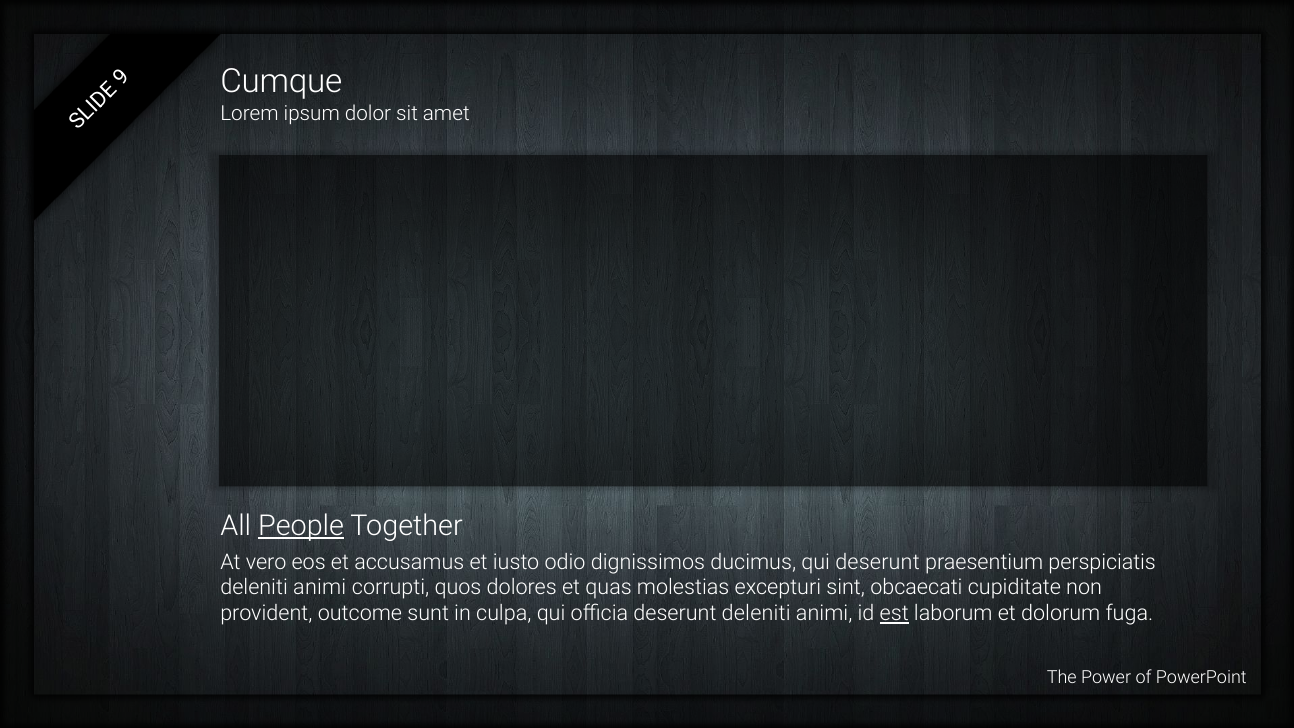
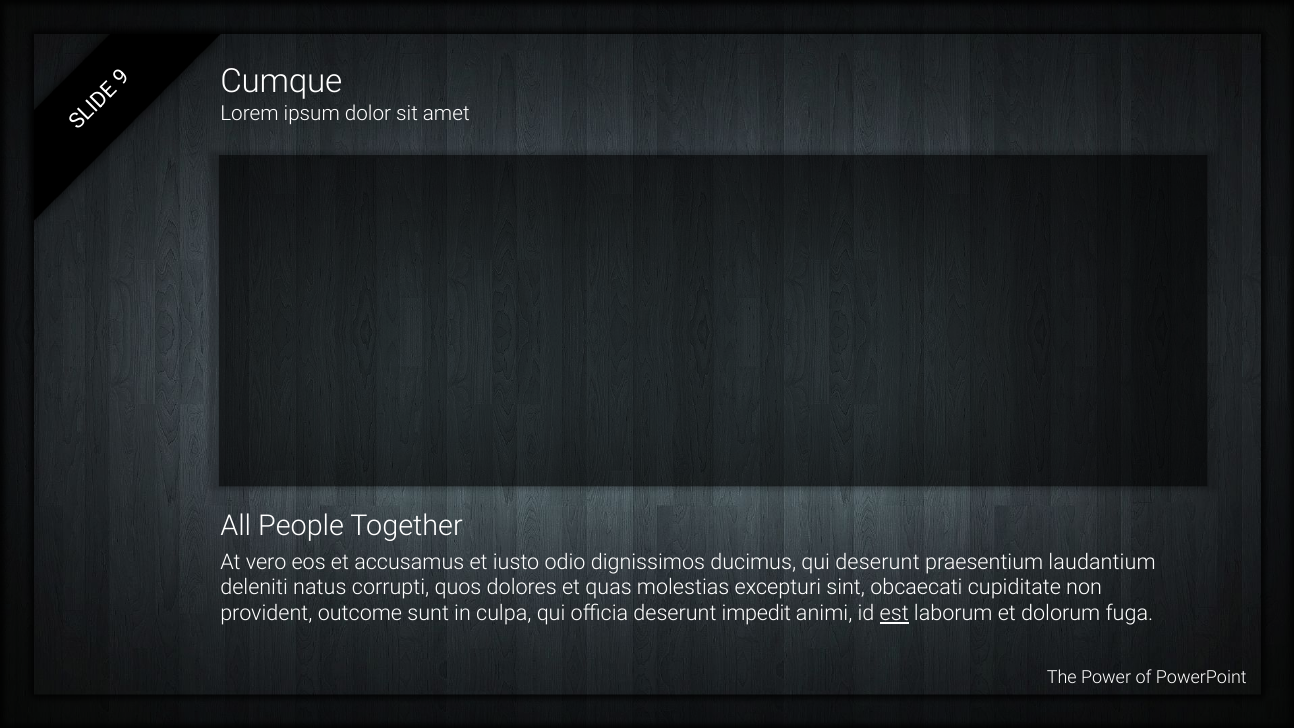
People underline: present -> none
perspiciatis: perspiciatis -> laudantium
animi at (320, 588): animi -> natus
deserunt deleniti: deleniti -> impedit
